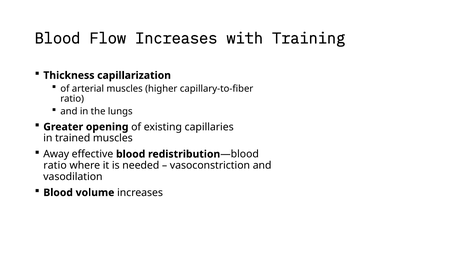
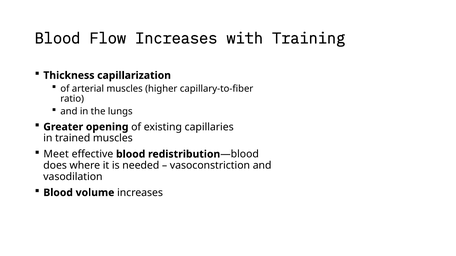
Away: Away -> Meet
ratio at (55, 166): ratio -> does
